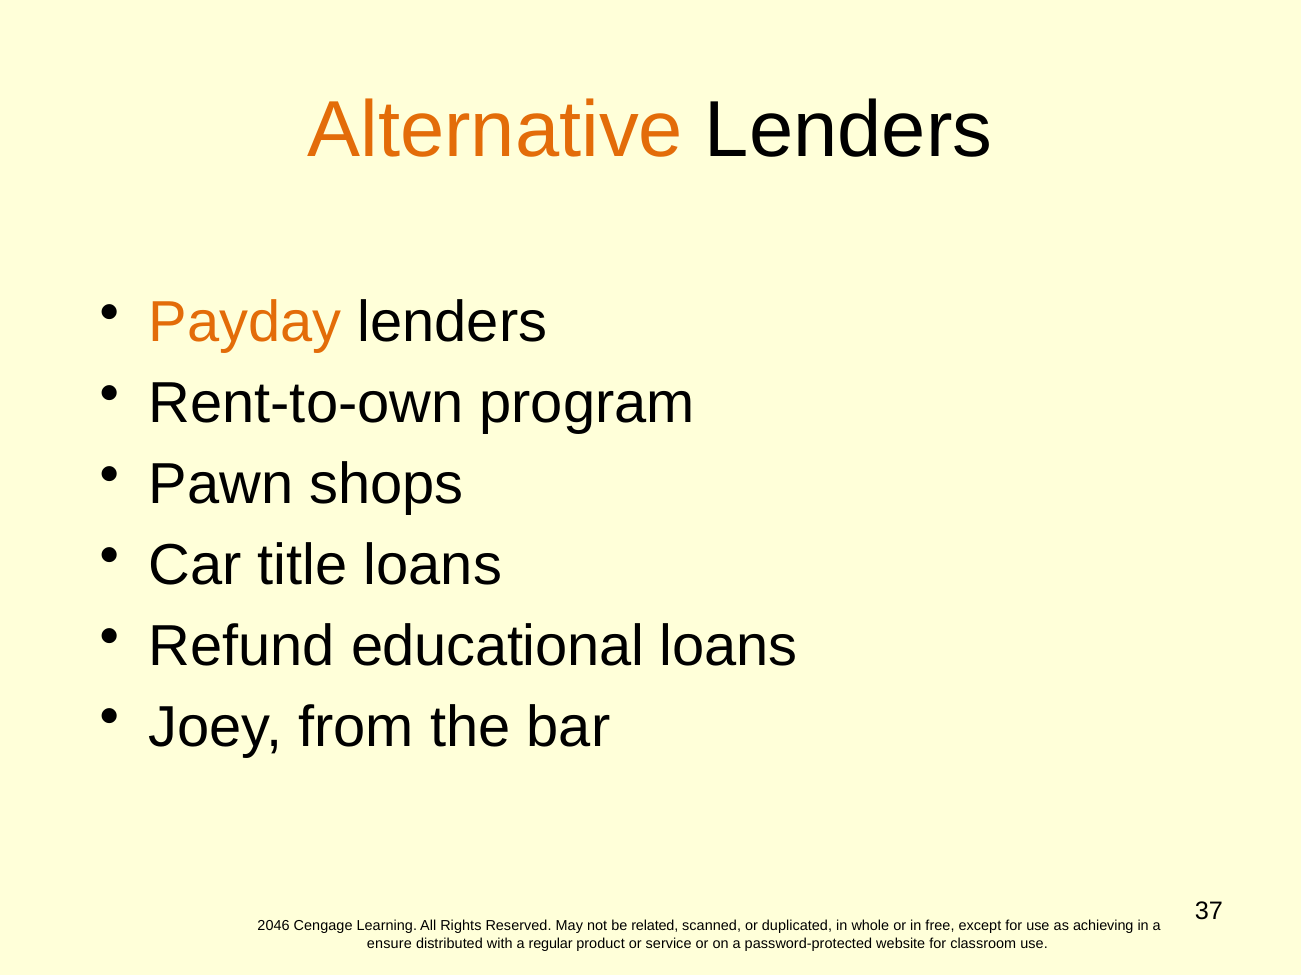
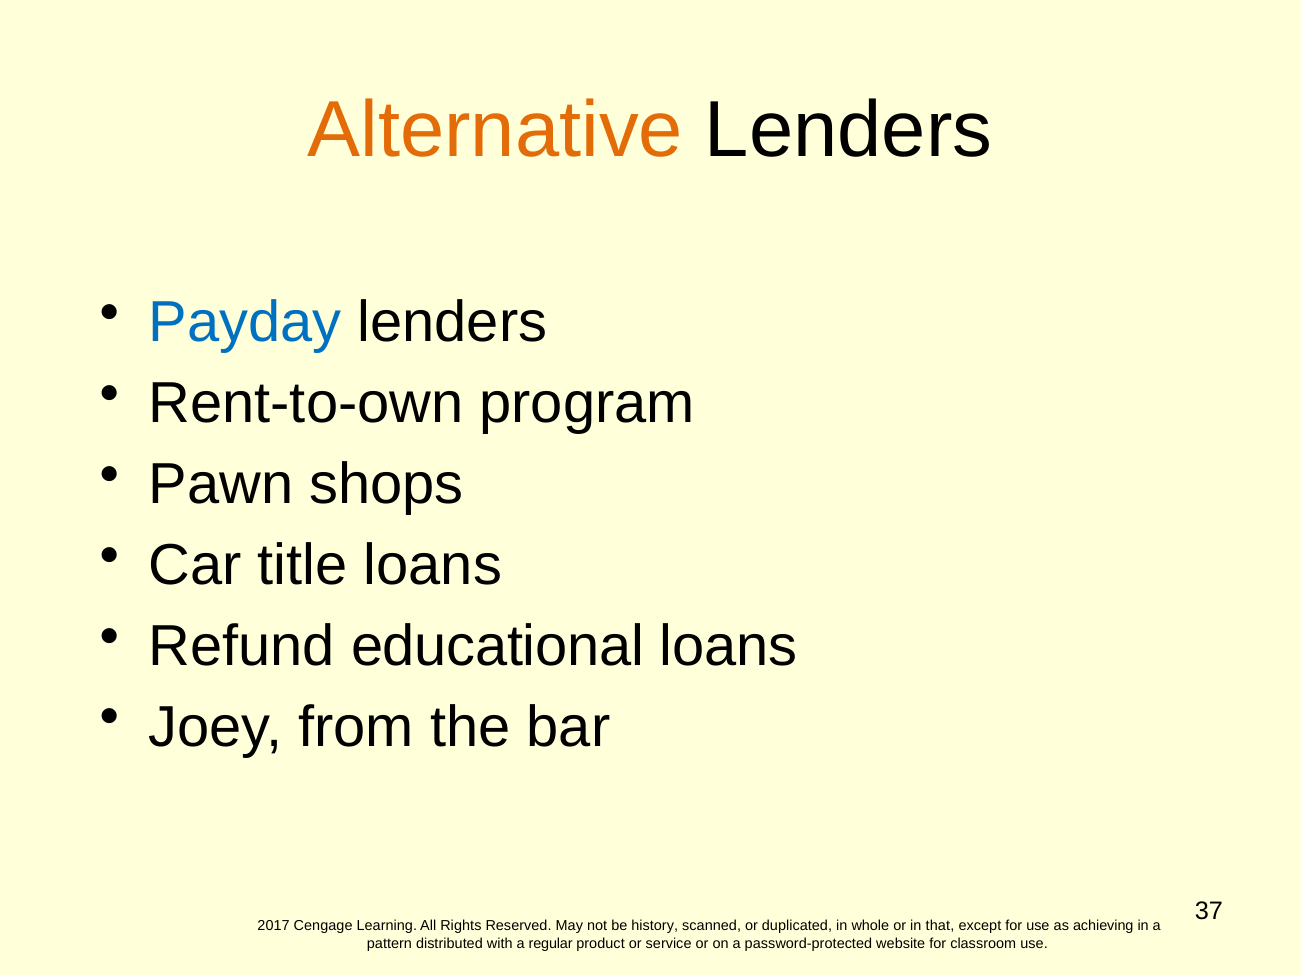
Payday colour: orange -> blue
2046: 2046 -> 2017
related: related -> history
free: free -> that
ensure: ensure -> pattern
